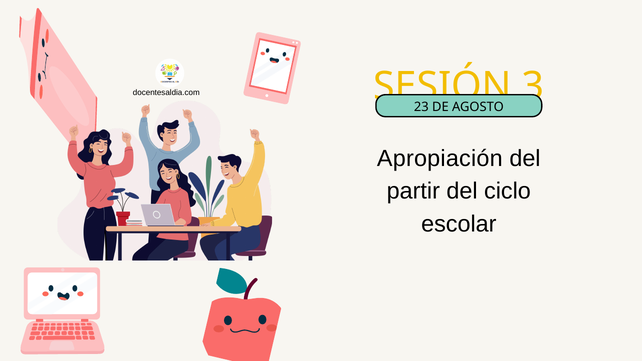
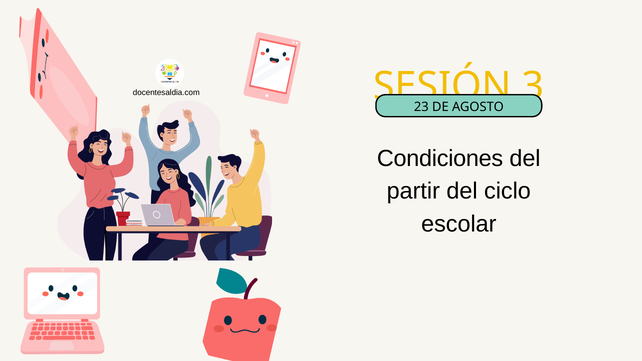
Apropiación: Apropiación -> Condiciones
